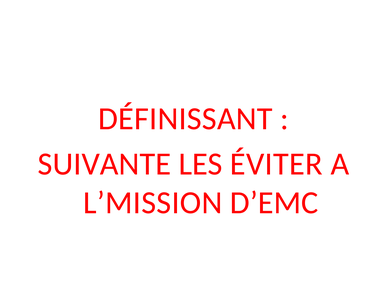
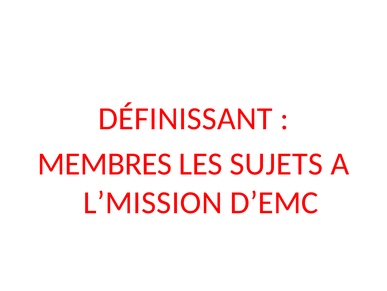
SUIVANTE: SUIVANTE -> MEMBRES
ÉVITER: ÉVITER -> SUJETS
